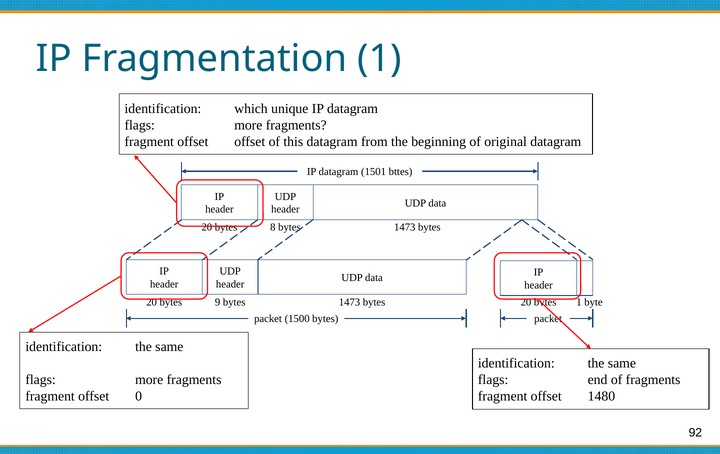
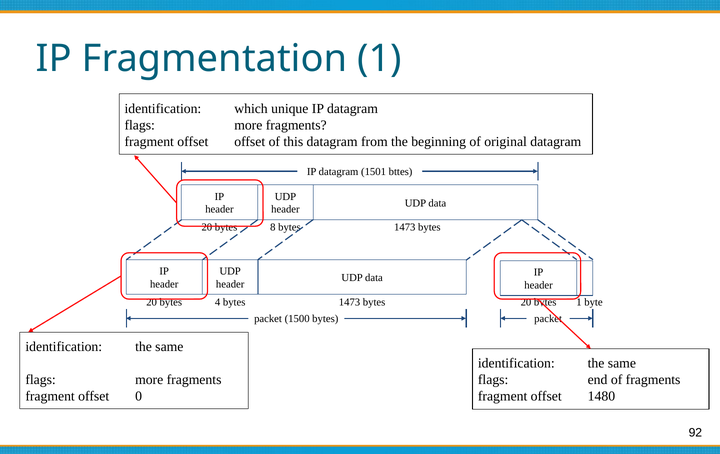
9: 9 -> 4
